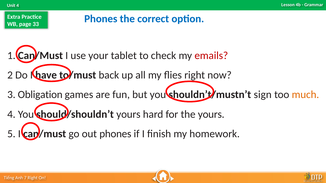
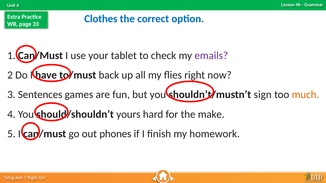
33 Phones: Phones -> Clothes
emails colour: red -> purple
Obligation: Obligation -> Sentences
the yours: yours -> make
